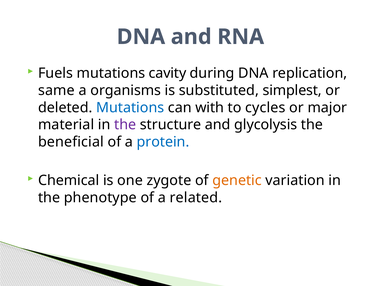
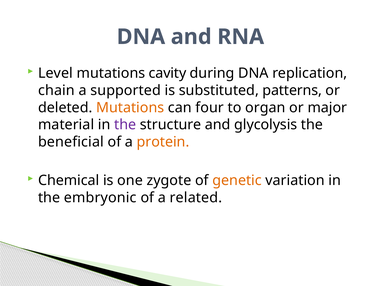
Fuels: Fuels -> Level
same: same -> chain
organisms: organisms -> supported
simplest: simplest -> patterns
Mutations at (130, 107) colour: blue -> orange
with: with -> four
cycles: cycles -> organ
protein colour: blue -> orange
phenotype: phenotype -> embryonic
